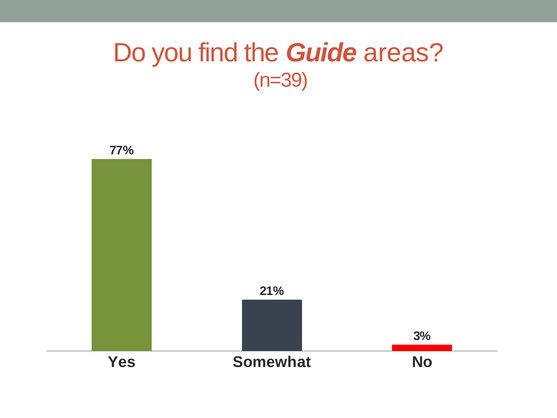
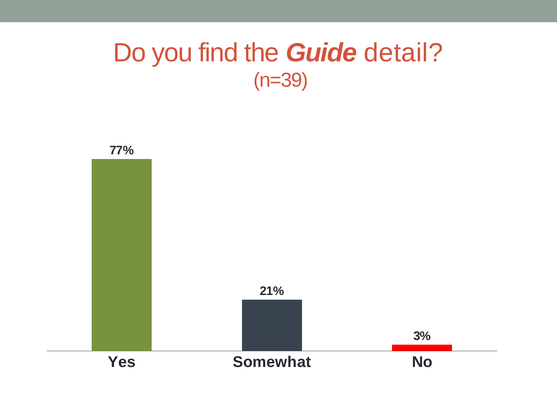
areas: areas -> detail
